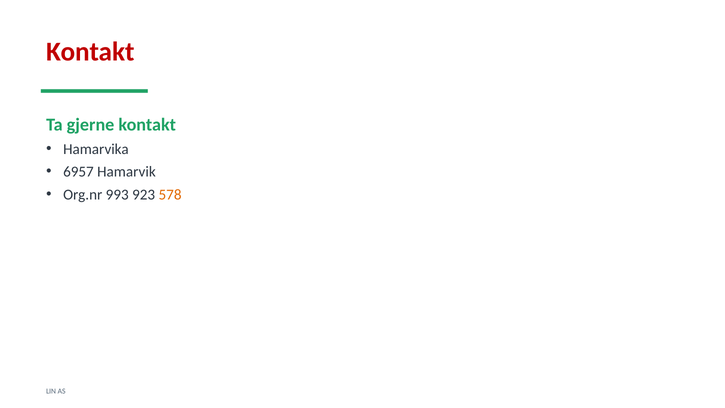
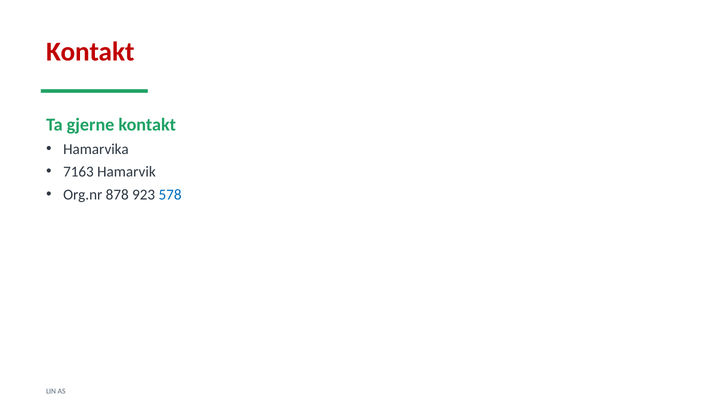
6957: 6957 -> 7163
993: 993 -> 878
578 colour: orange -> blue
